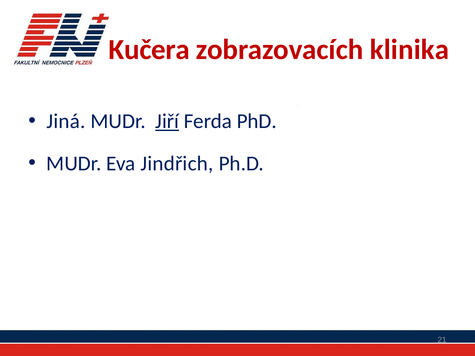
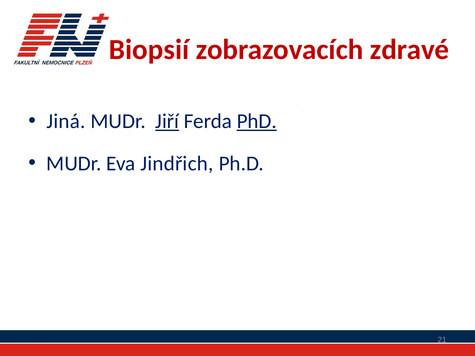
Kučera: Kučera -> Biopsií
klinika: klinika -> zdravé
PhD underline: none -> present
